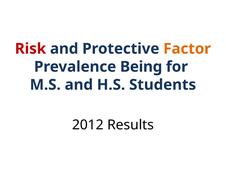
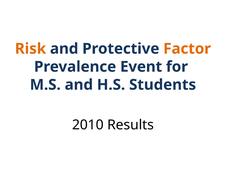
Risk colour: red -> orange
Being: Being -> Event
2012: 2012 -> 2010
